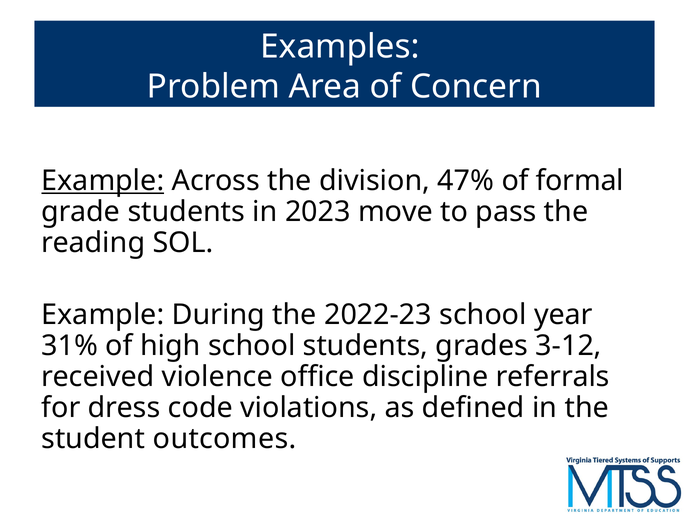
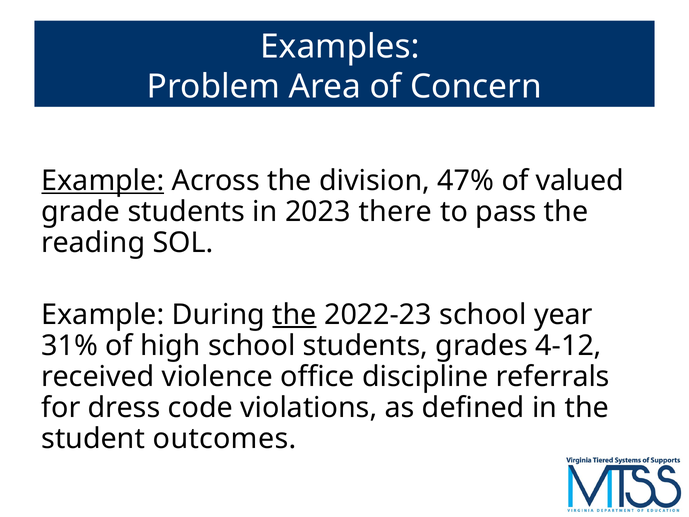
formal: formal -> valued
move: move -> there
the at (295, 314) underline: none -> present
3-12: 3-12 -> 4-12
